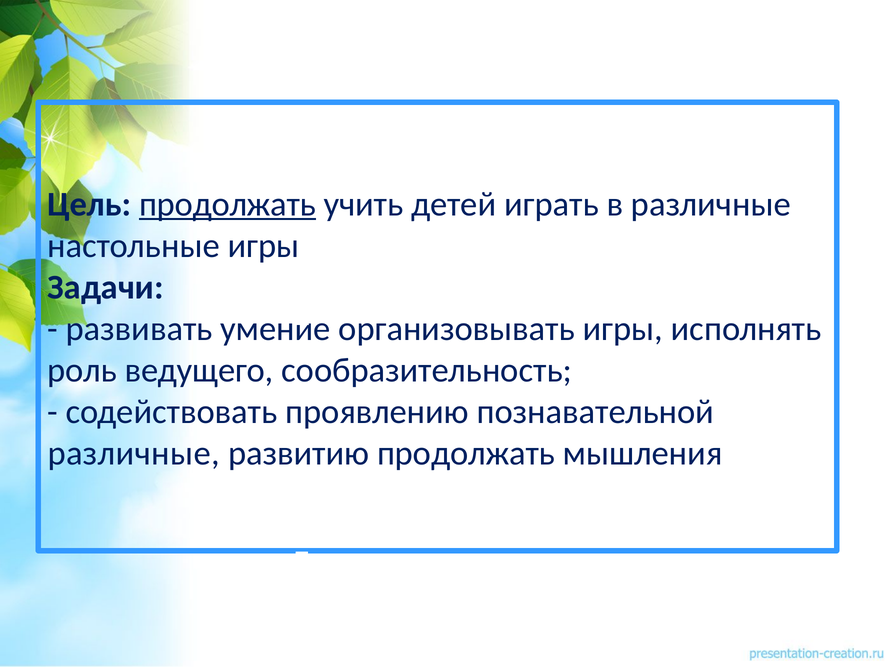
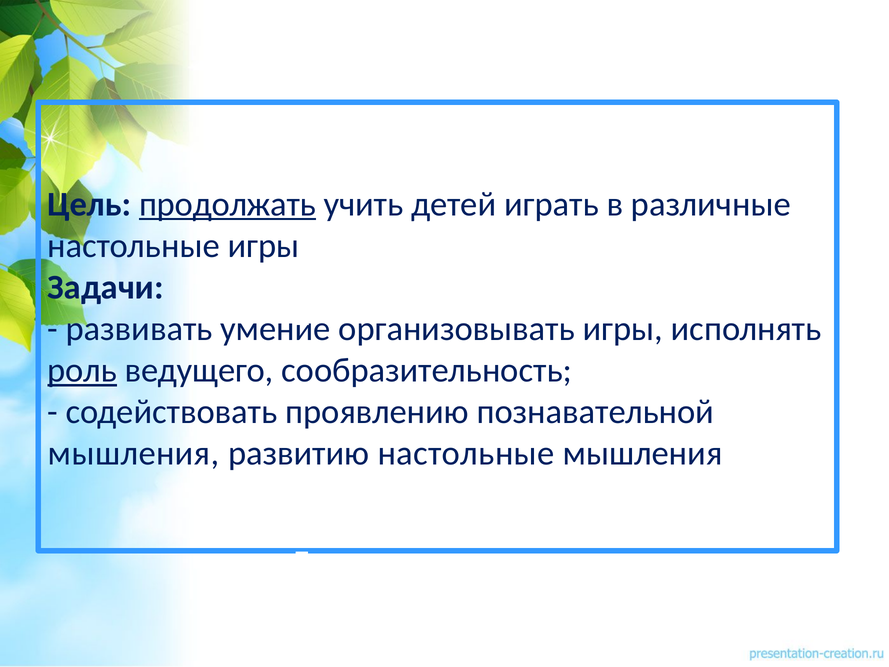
роль underline: none -> present
различные at (134, 453): различные -> мышления
развитию продолжать: продолжать -> настольные
